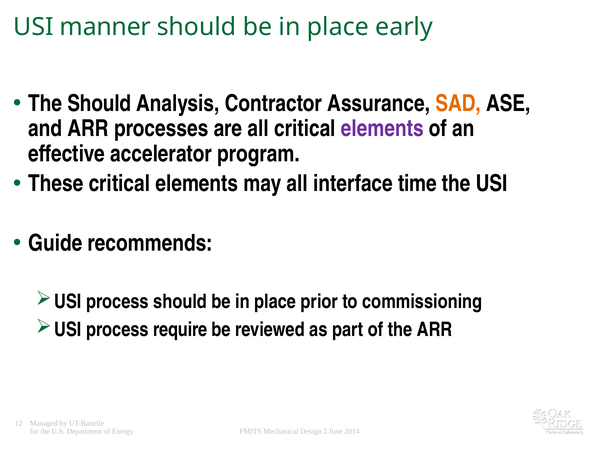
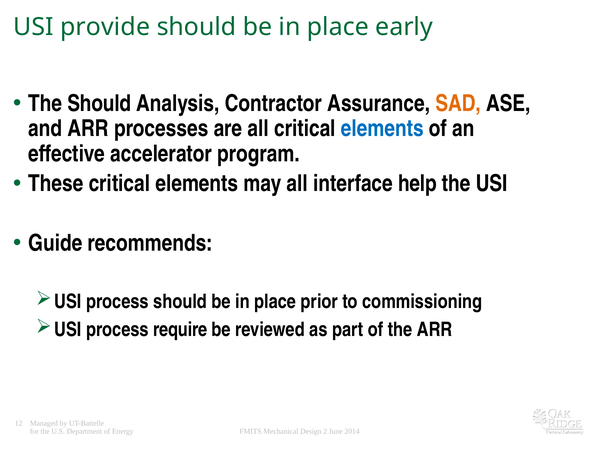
manner: manner -> provide
elements at (382, 129) colour: purple -> blue
time: time -> help
